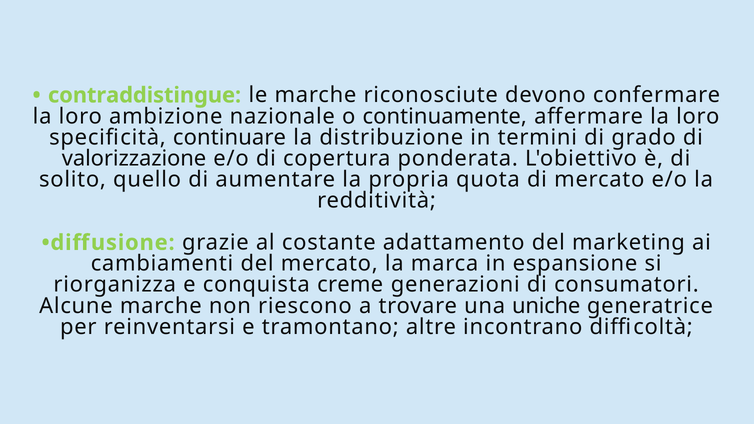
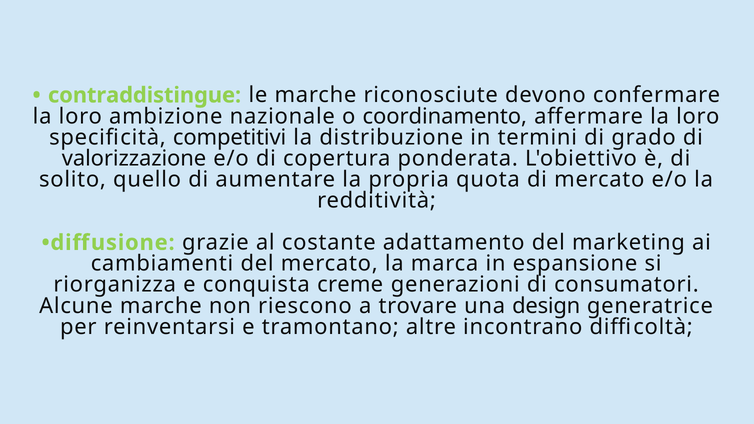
continuamente: continuamente -> coordinamento
continuare: continuare -> competitivi
uniche: uniche -> design
